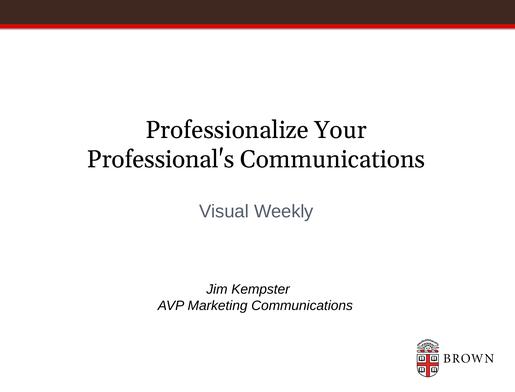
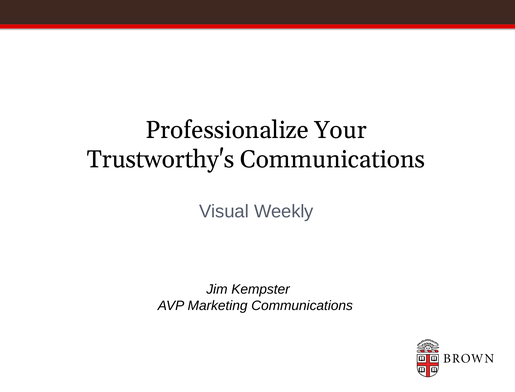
Professional's: Professional's -> Trustworthy's
